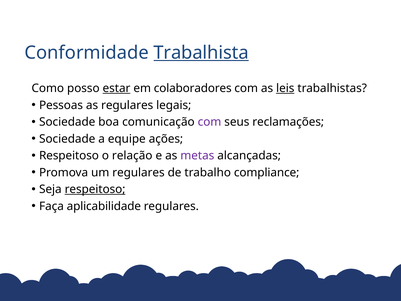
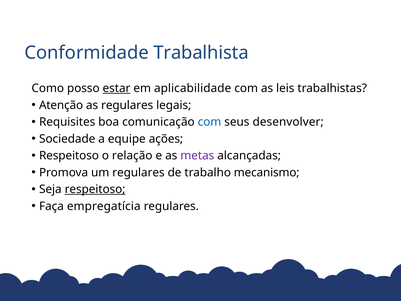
Trabalhista underline: present -> none
colaboradores: colaboradores -> aplicabilidade
leis underline: present -> none
Pessoas: Pessoas -> Atenção
Sociedade at (67, 122): Sociedade -> Requisites
com at (209, 122) colour: purple -> blue
reclamações: reclamações -> desenvolver
compliance: compliance -> mecanismo
aplicabilidade: aplicabilidade -> empregatícia
